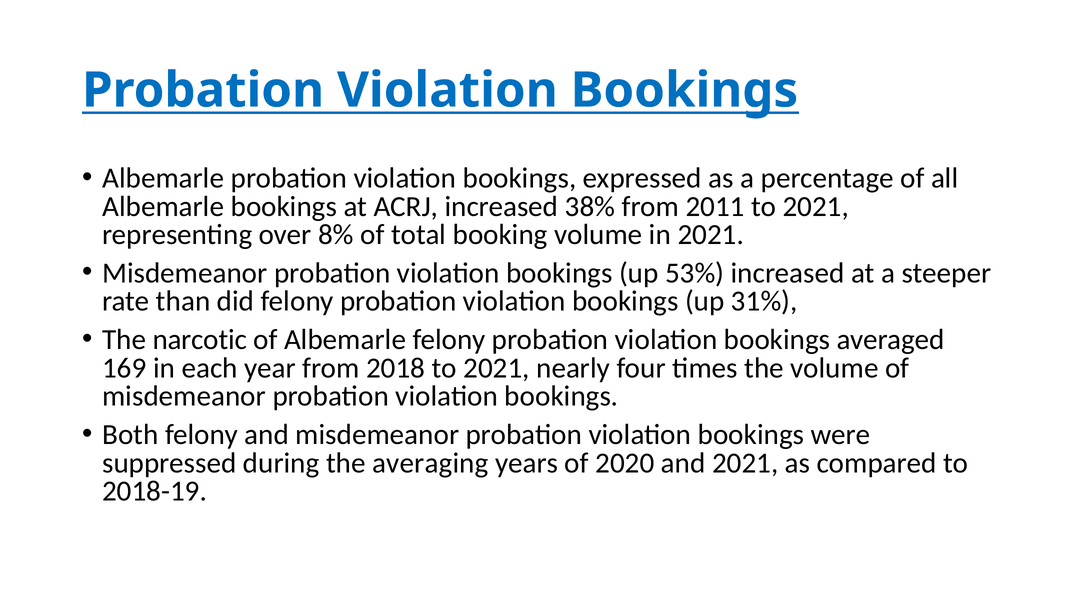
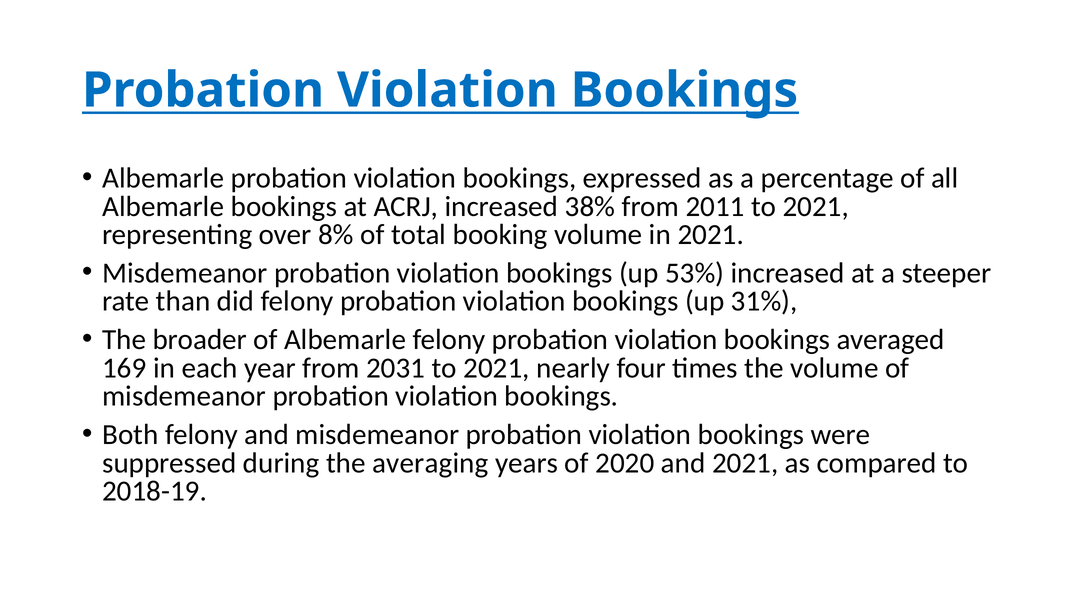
narcotic: narcotic -> broader
2018: 2018 -> 2031
